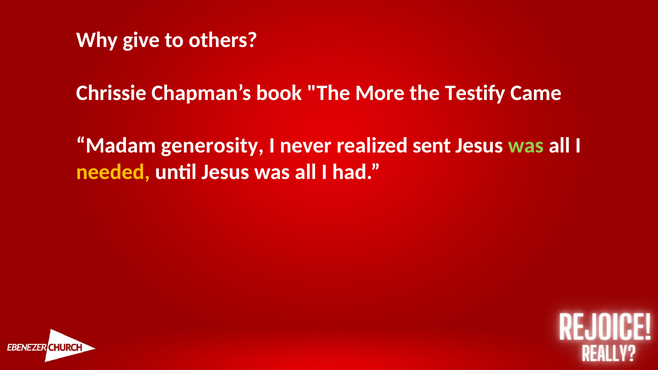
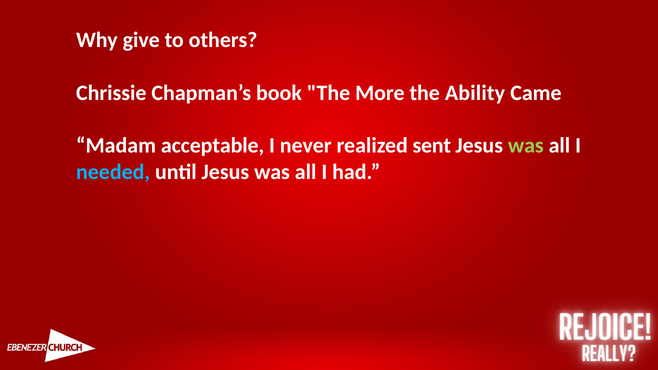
Testify: Testify -> Ability
generosity: generosity -> acceptable
needed colour: yellow -> light blue
